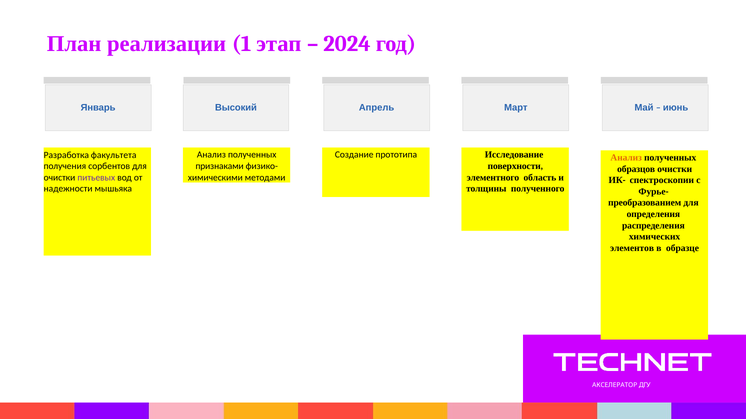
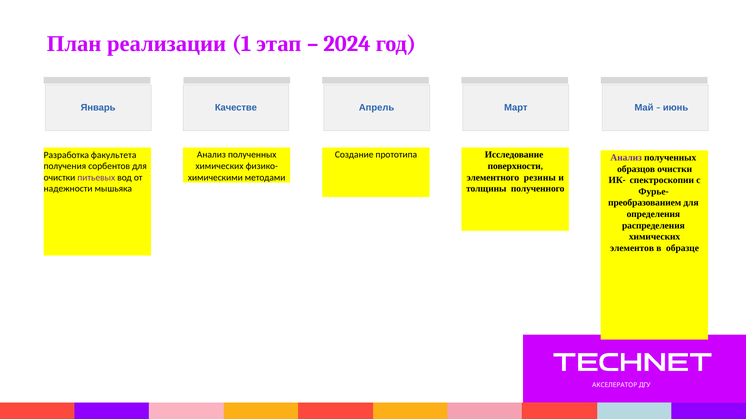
Высокий: Высокий -> Качестве
Анализ at (626, 158) colour: orange -> purple
признаками at (220, 166): признаками -> химических
область: область -> резины
